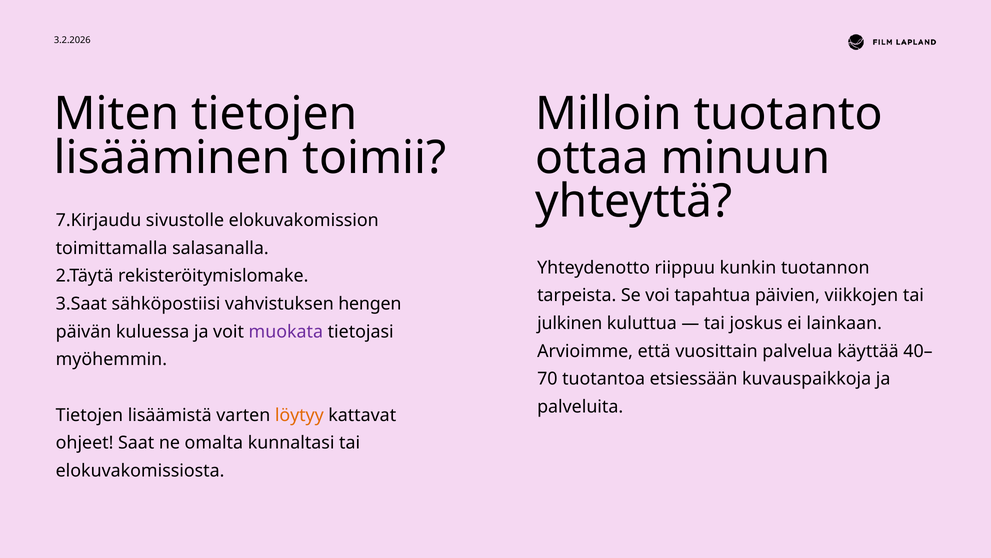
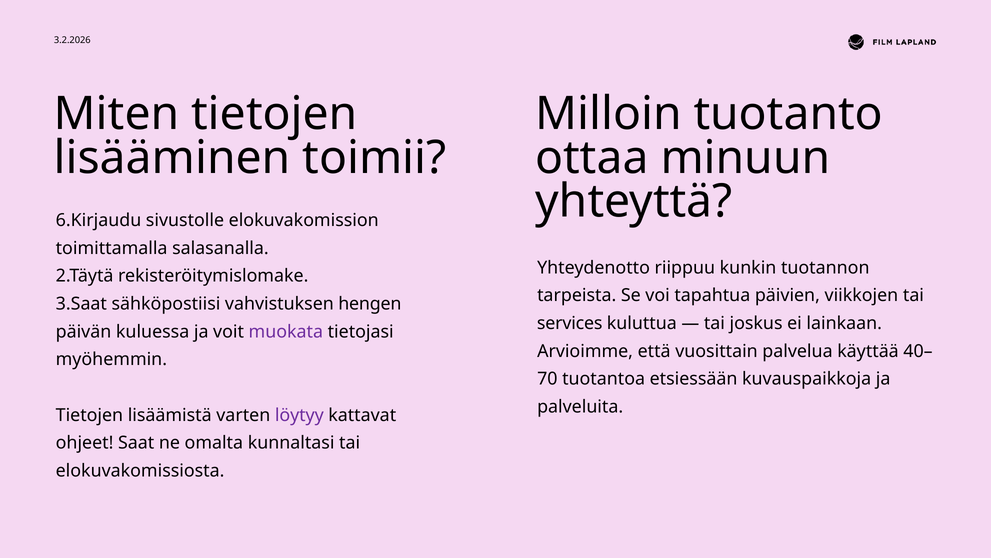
7.Kirjaudu: 7.Kirjaudu -> 6.Kirjaudu
julkinen: julkinen -> services
löytyy colour: orange -> purple
